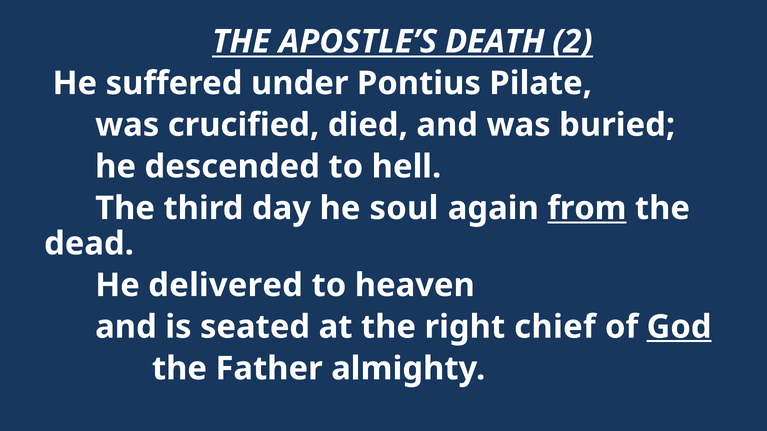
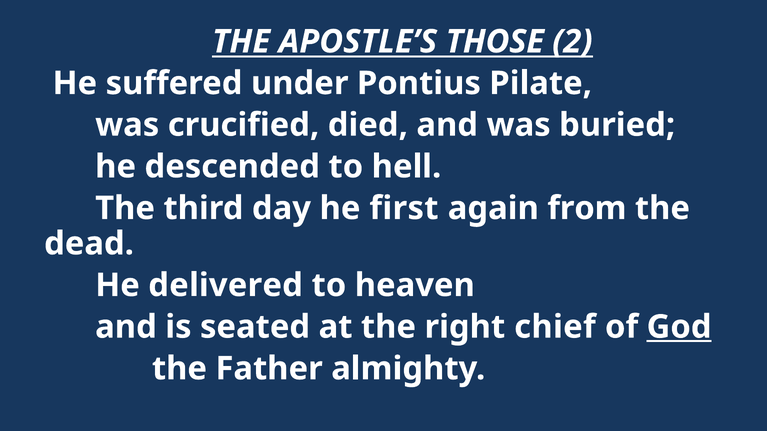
DEATH: DEATH -> THOSE
soul: soul -> first
from underline: present -> none
